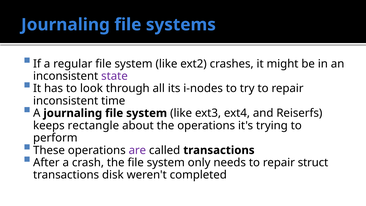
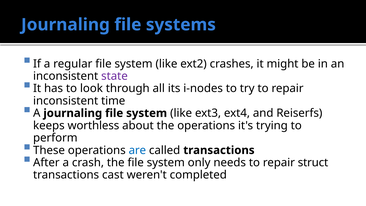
rectangle: rectangle -> worthless
are colour: purple -> blue
disk: disk -> cast
